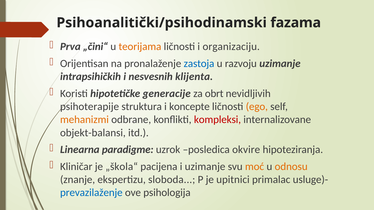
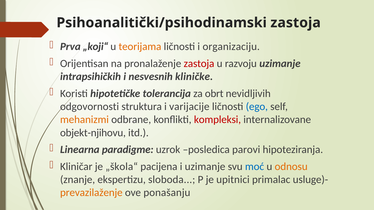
Psihoanalitički/psihodinamski fazama: fazama -> zastoja
„čini“: „čini“ -> „koji“
zastoja at (199, 64) colour: blue -> red
klijenta: klijenta -> kliničke
generacije: generacije -> tolerancija
psihoterapije: psihoterapije -> odgovornosti
koncepte: koncepte -> varijacije
ego colour: orange -> blue
objekt-balansi: objekt-balansi -> objekt-njihovu
okvire: okvire -> parovi
moć colour: orange -> blue
prevazilaženje colour: blue -> orange
psihologija: psihologija -> ponašanju
